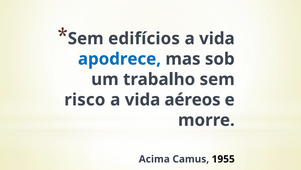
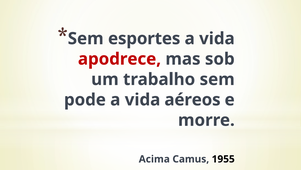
edifícios: edifícios -> esportes
apodrece colour: blue -> red
risco: risco -> pode
